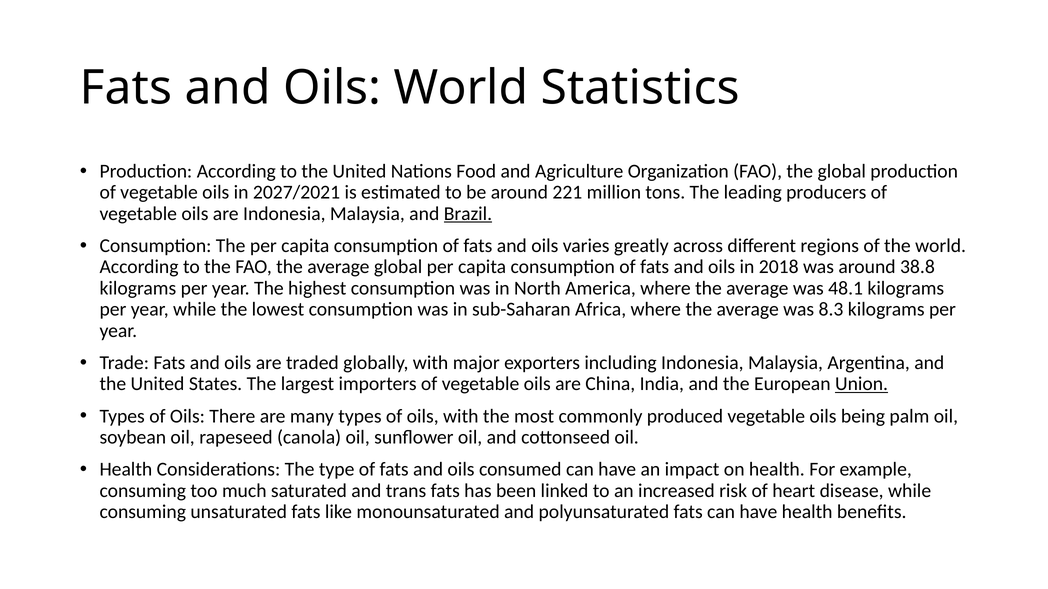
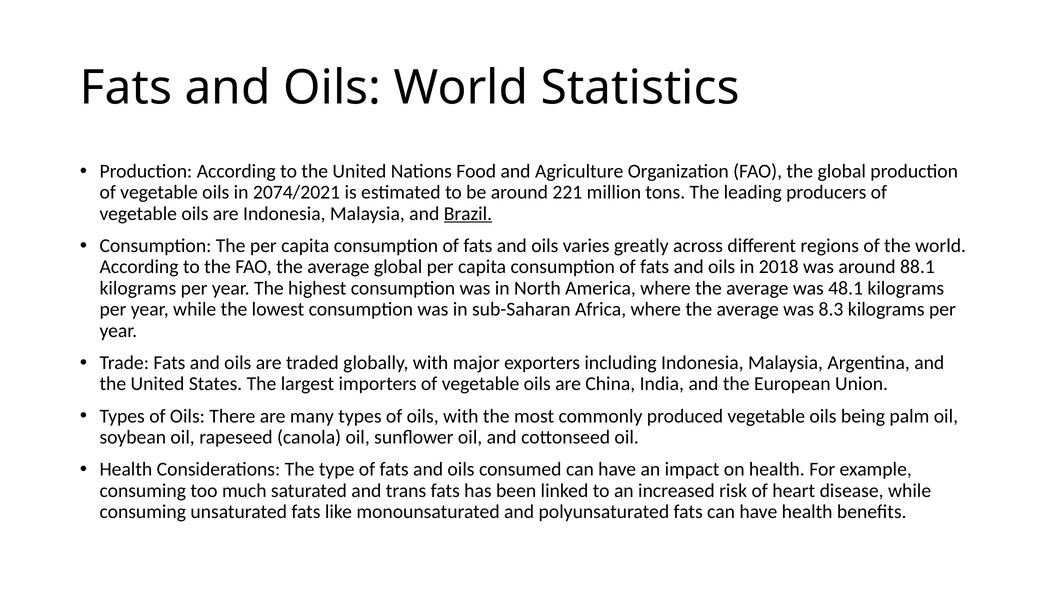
2027/2021: 2027/2021 -> 2074/2021
38.8: 38.8 -> 88.1
Union underline: present -> none
